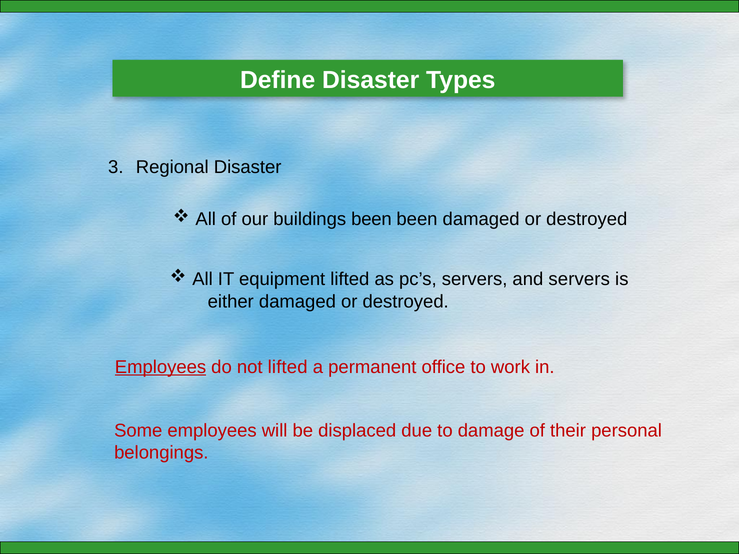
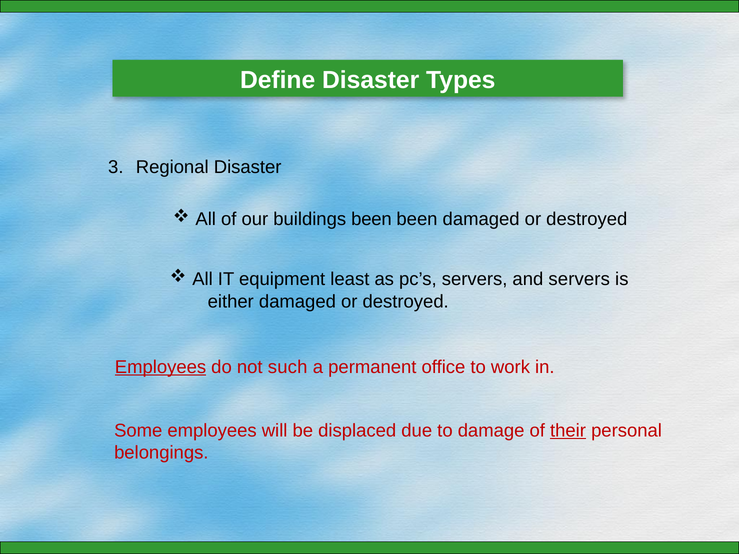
equipment lifted: lifted -> least
not lifted: lifted -> such
their underline: none -> present
